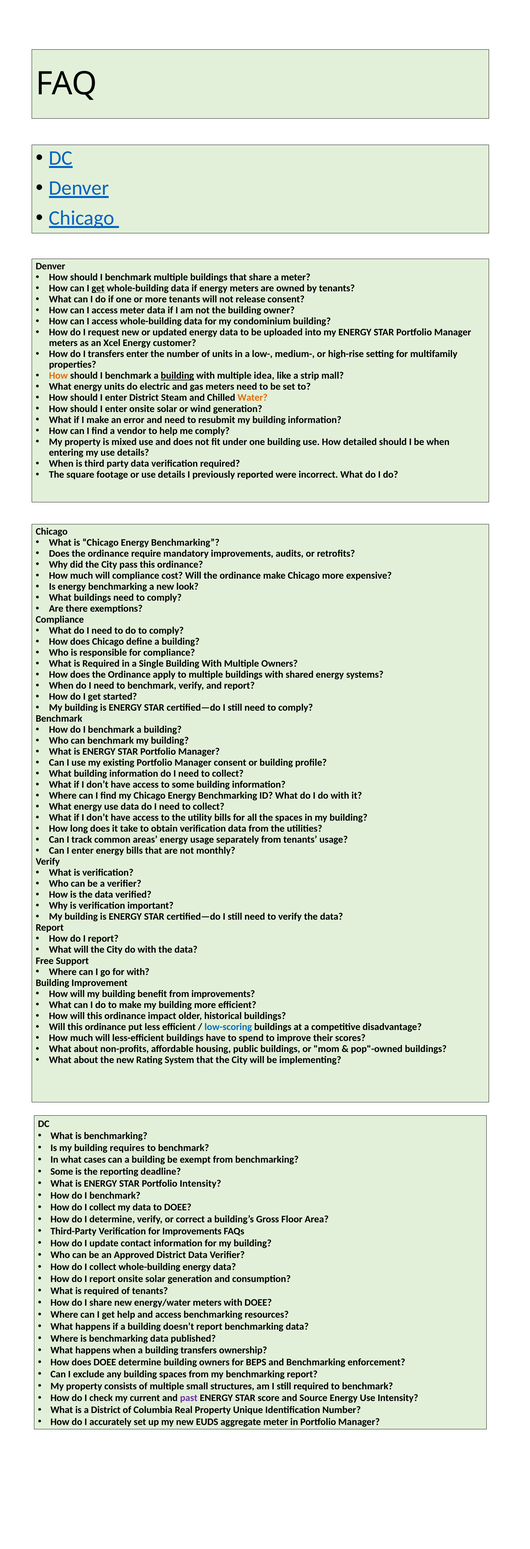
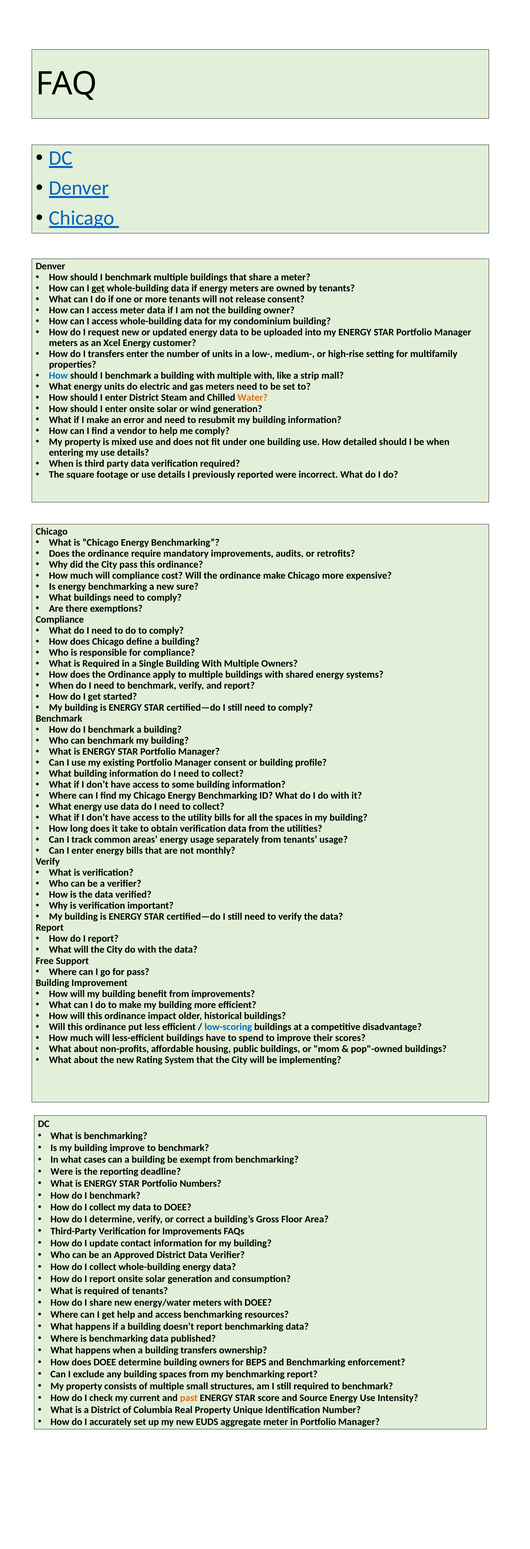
How at (58, 376) colour: orange -> blue
building at (177, 376) underline: present -> none
multiple idea: idea -> with
look: look -> sure
for with: with -> pass
building requires: requires -> improve
Some at (62, 1173): Some -> Were
Portfolio Intensity: Intensity -> Numbers
past colour: purple -> orange
